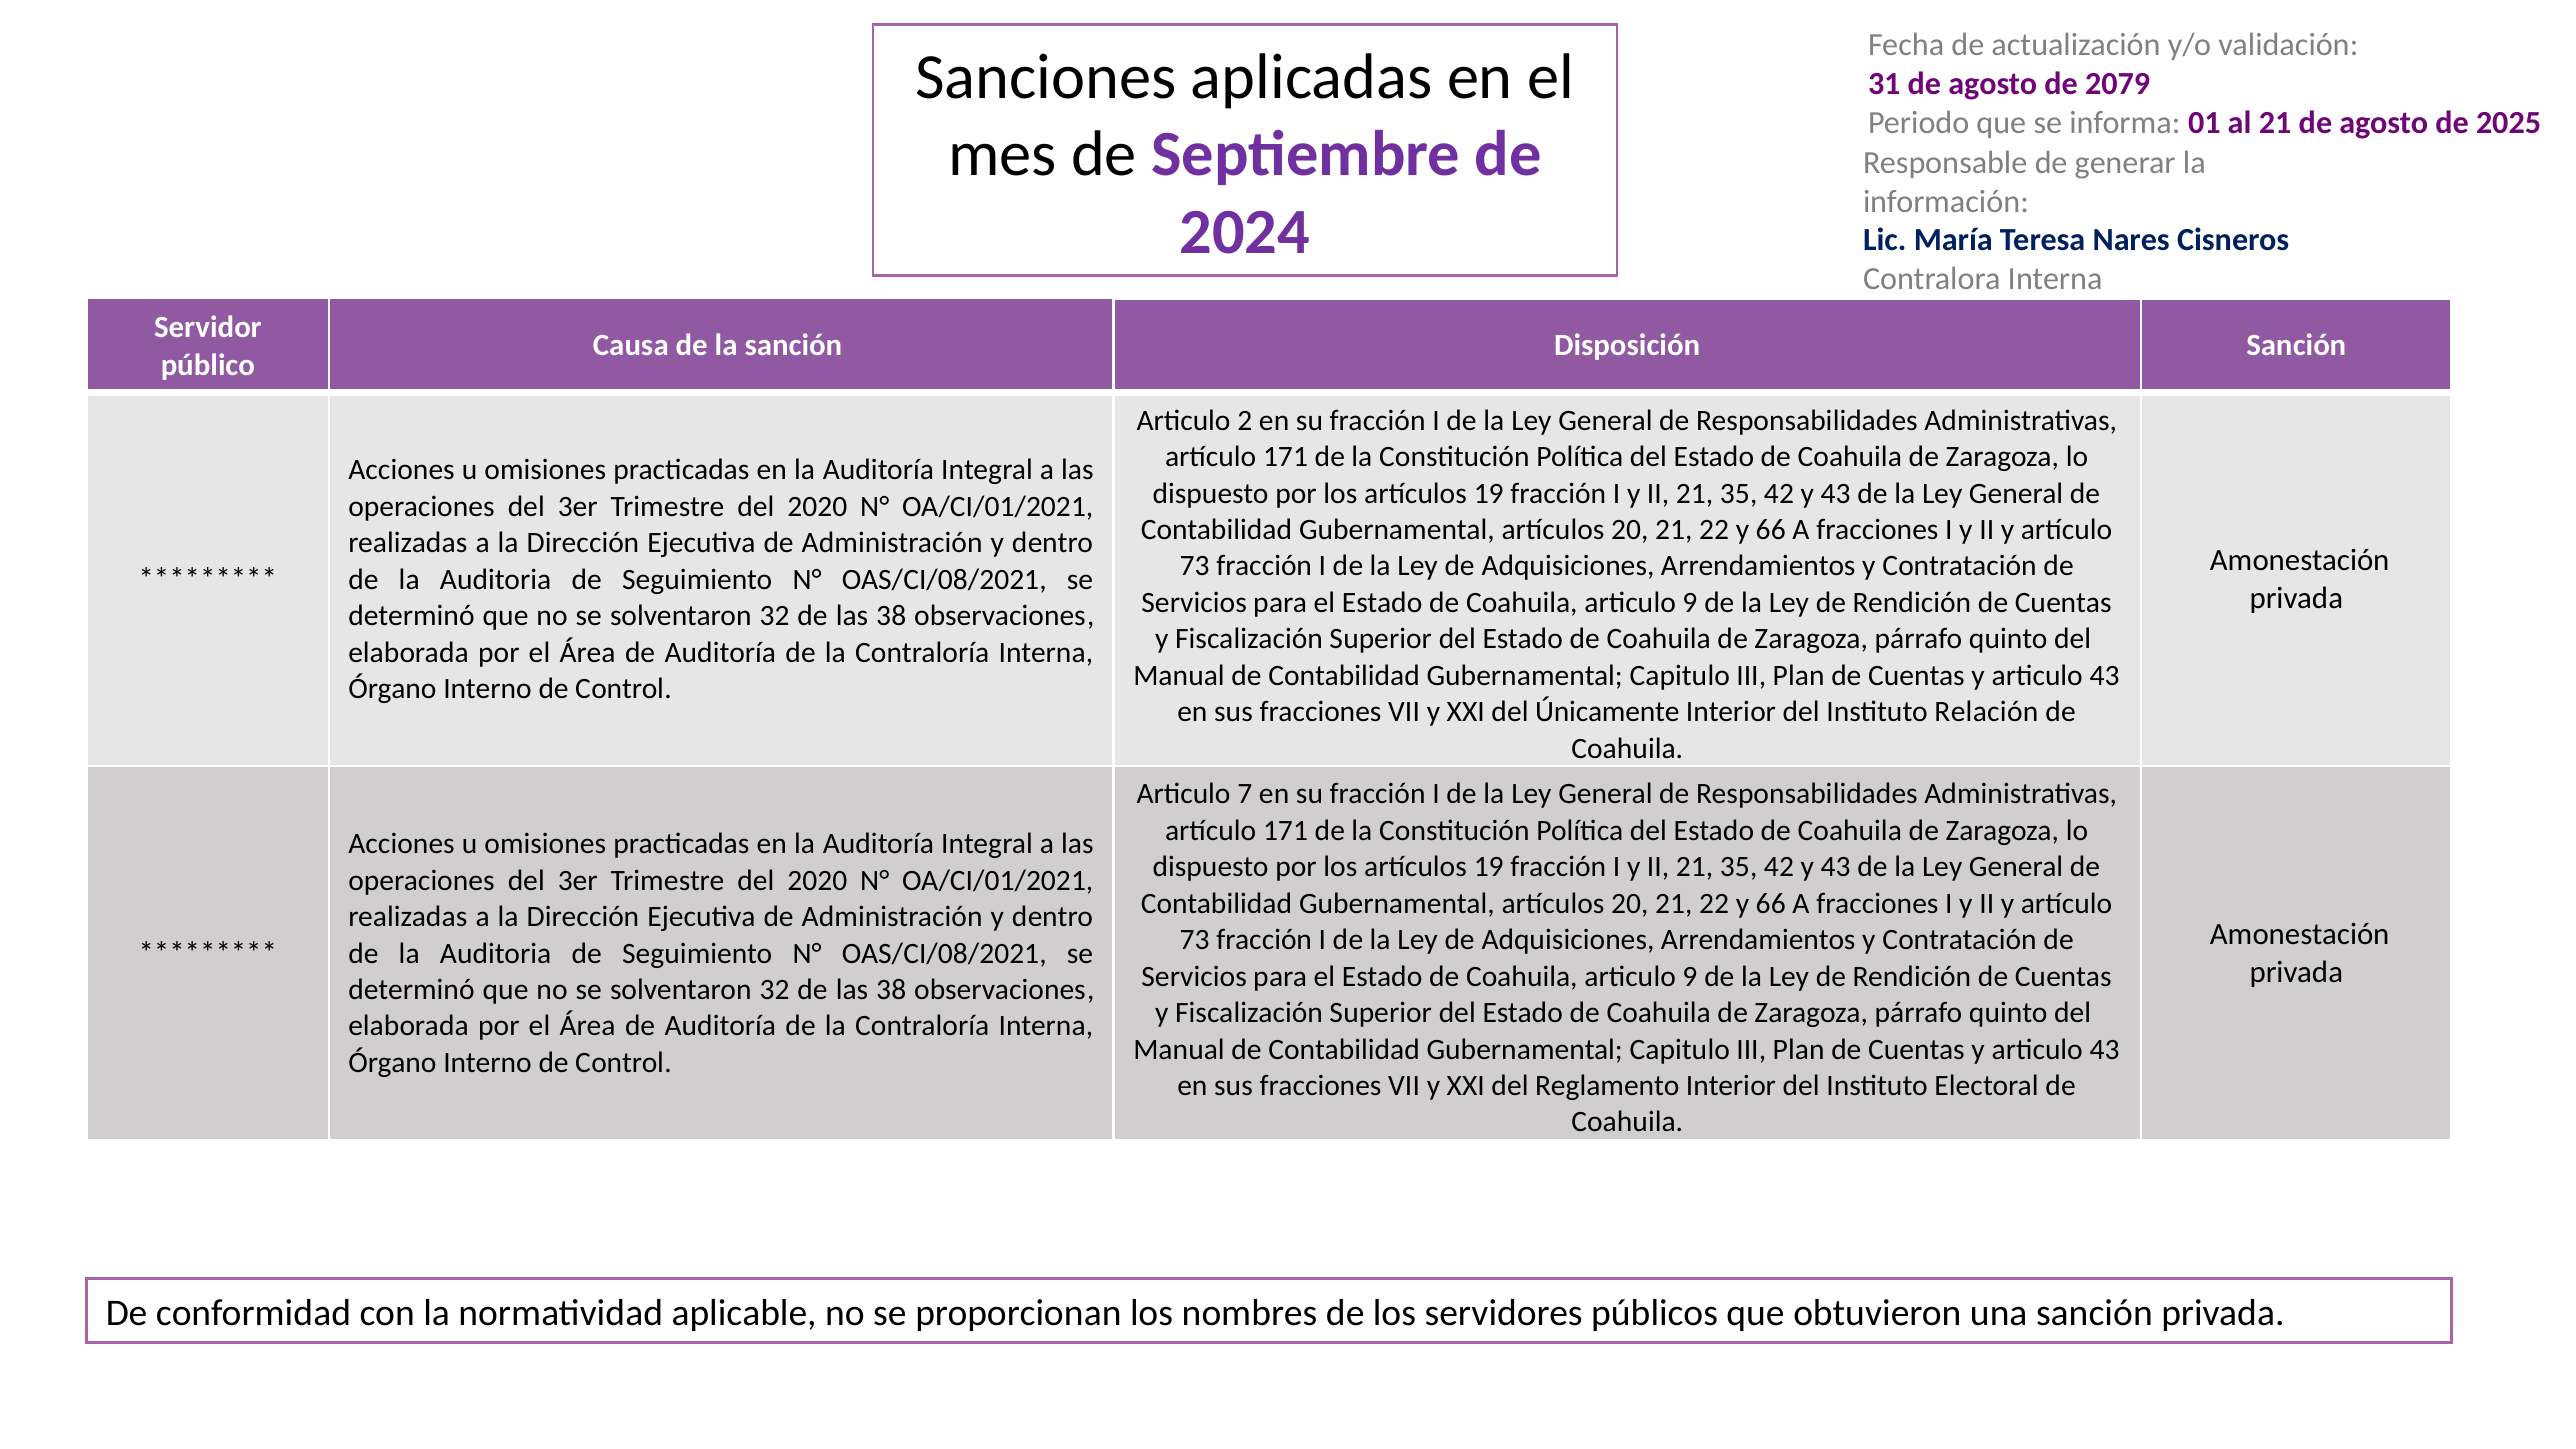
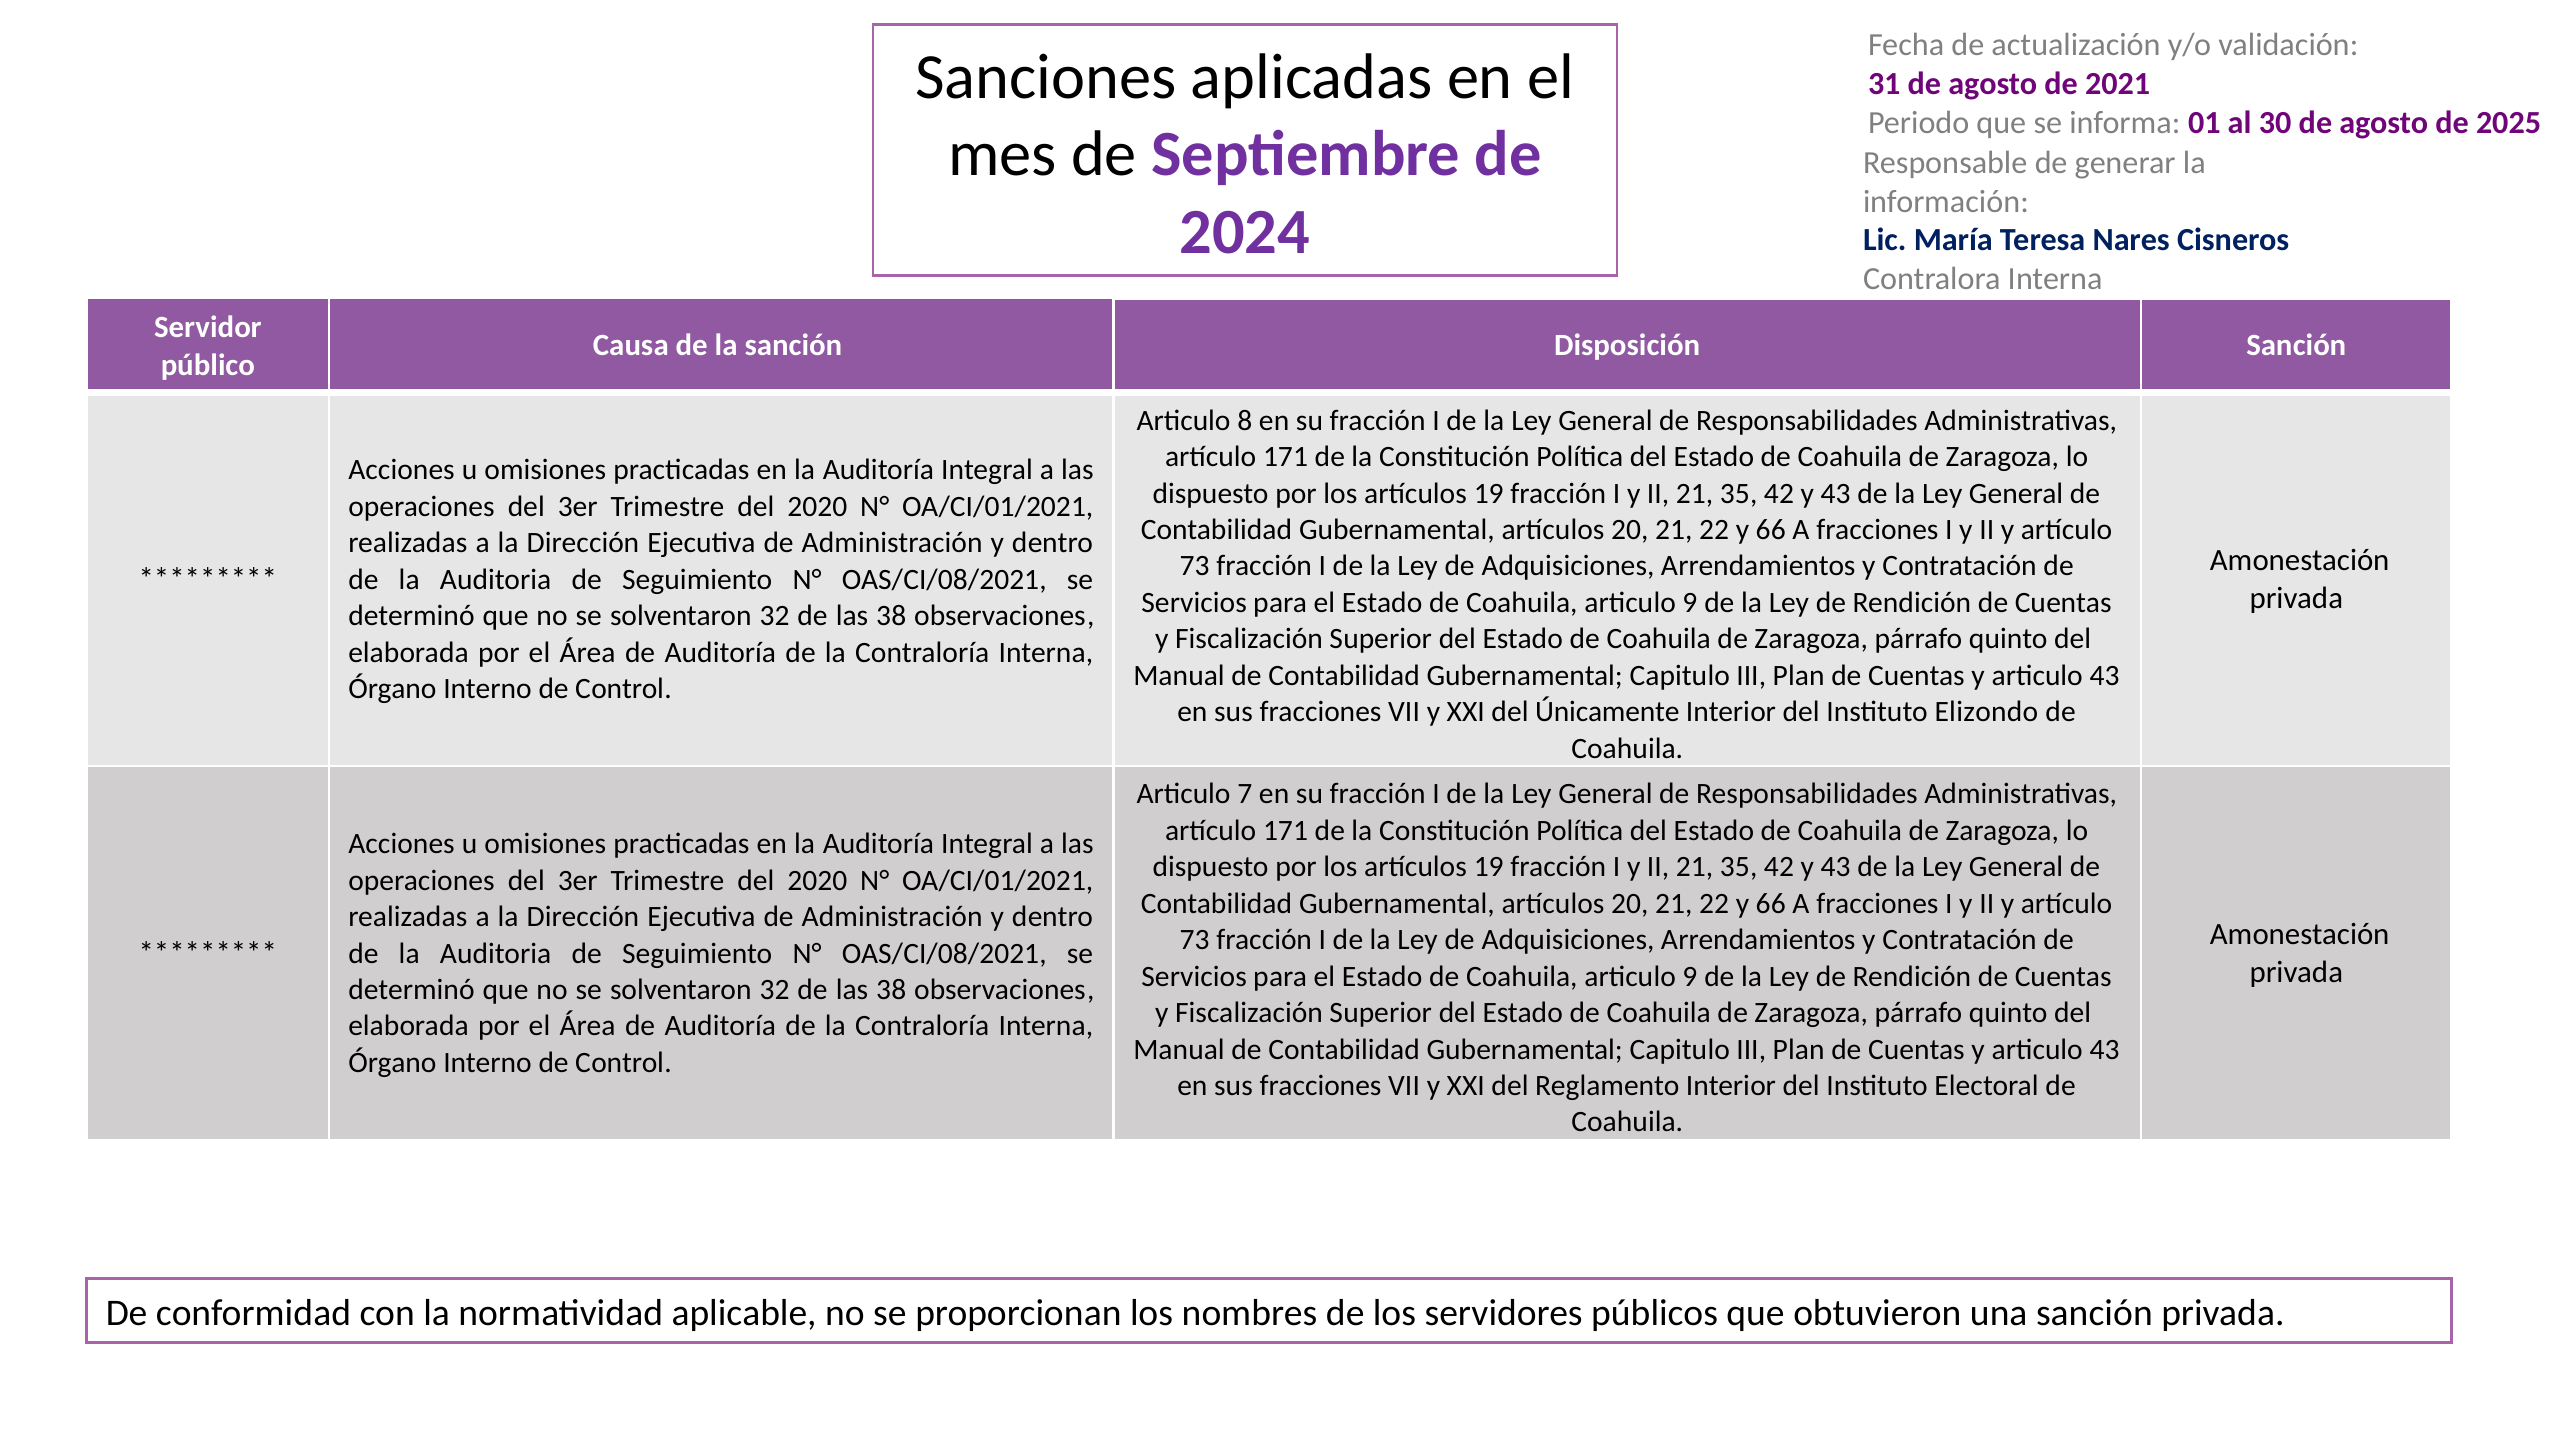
2079: 2079 -> 2021
al 21: 21 -> 30
2: 2 -> 8
Relación: Relación -> Elizondo
